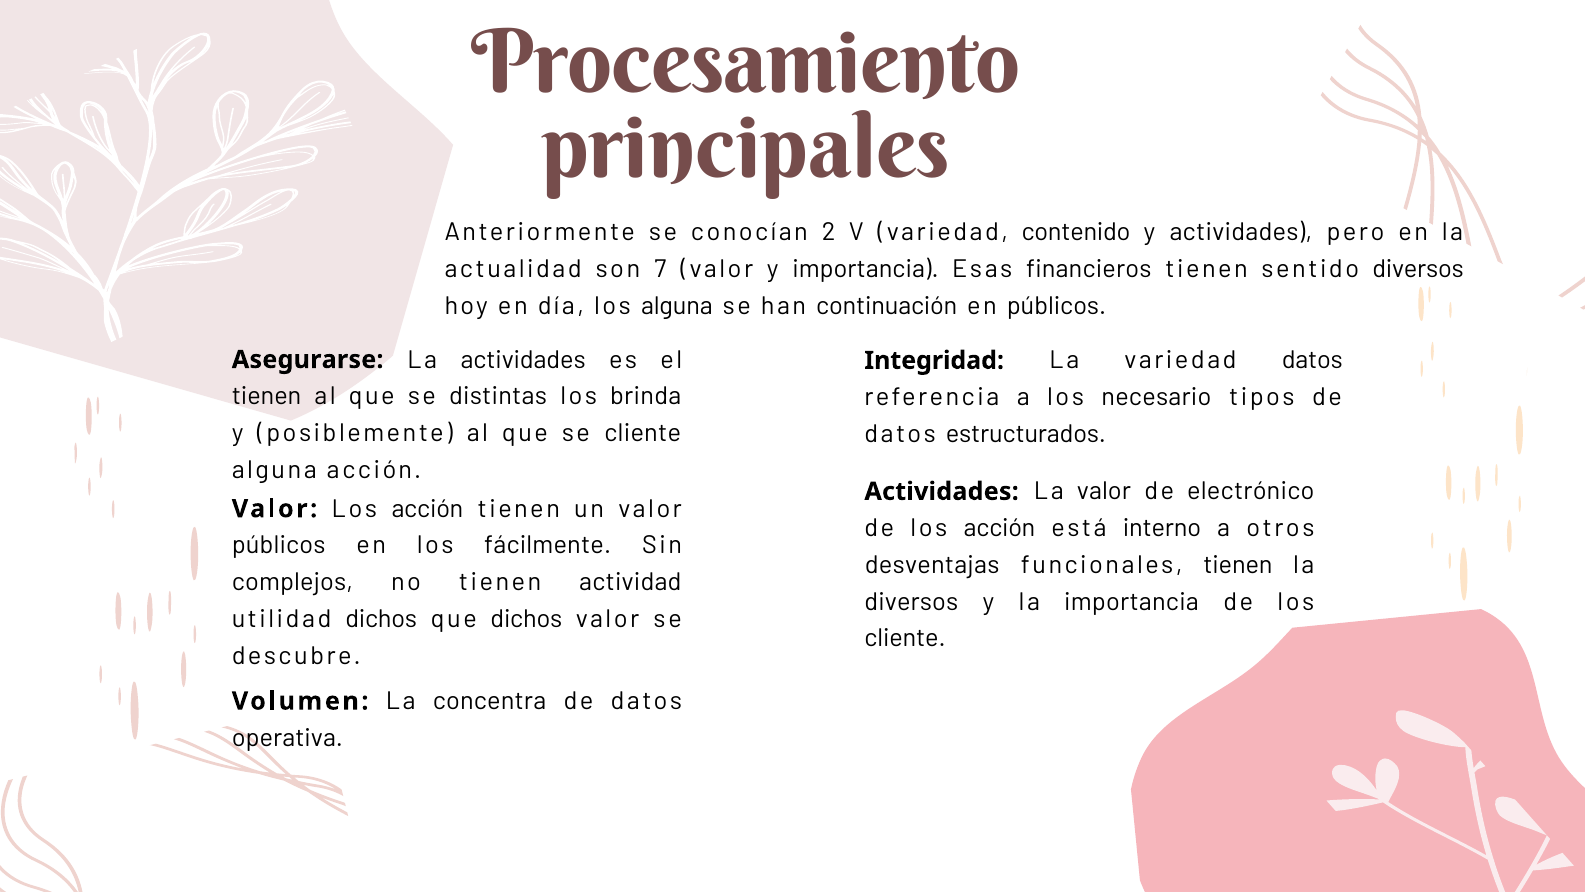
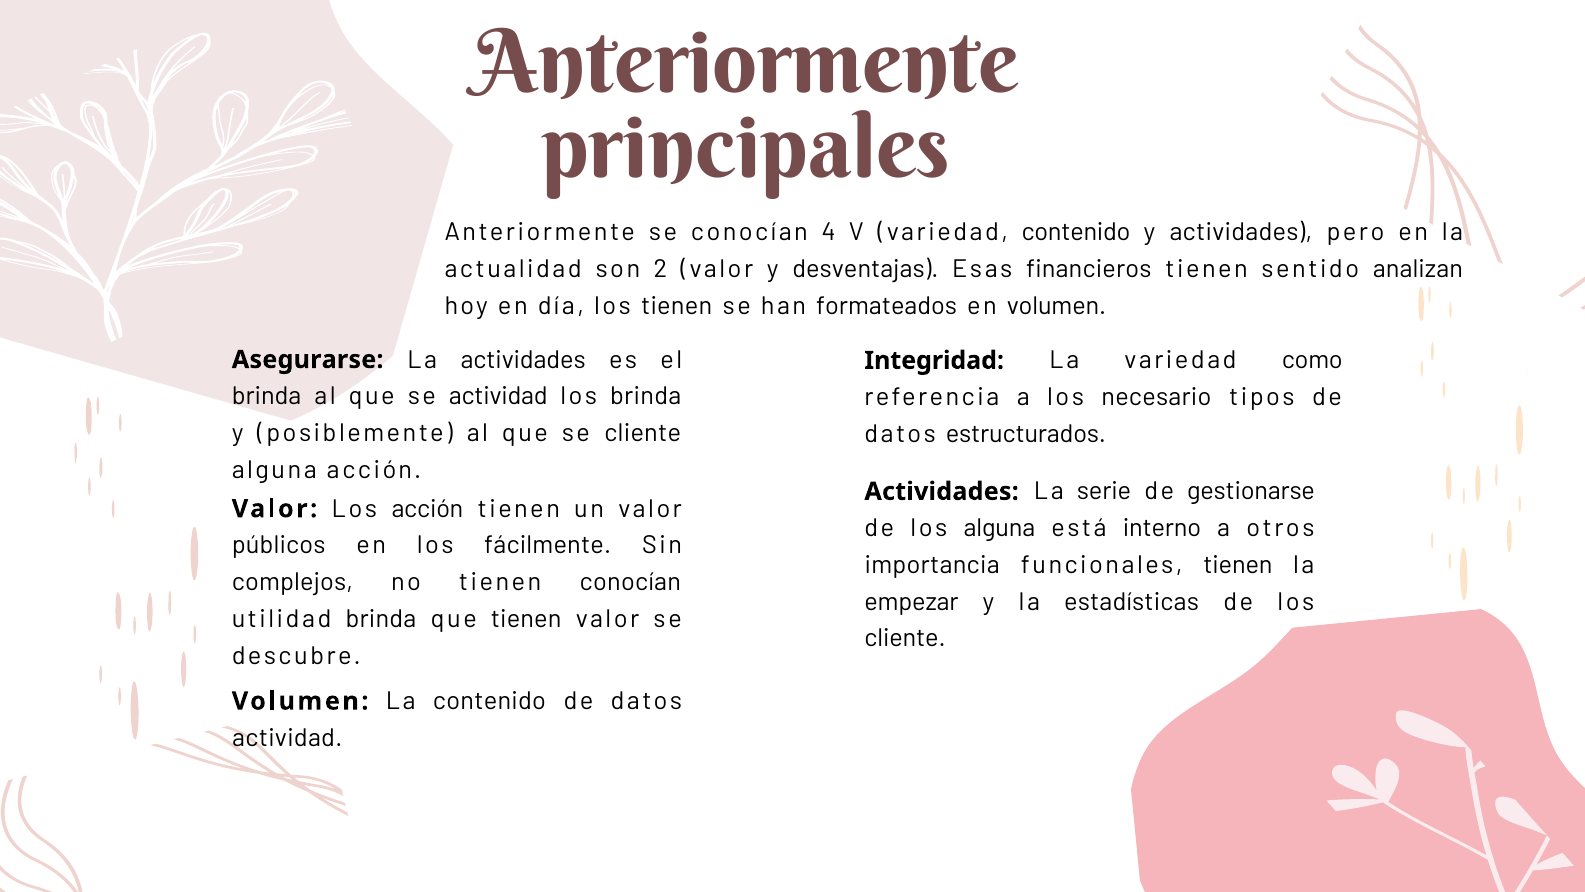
Procesamiento at (746, 64): Procesamiento -> Anteriormente
2: 2 -> 4
7: 7 -> 2
y importancia: importancia -> desventajas
sentido diversos: diversos -> analizan
los alguna: alguna -> tienen
continuación: continuación -> formateados
en públicos: públicos -> volumen
variedad datos: datos -> como
tienen at (267, 396): tienen -> brinda
se distintas: distintas -> actividad
La valor: valor -> serie
electrónico: electrónico -> gestionarse
de los acción: acción -> alguna
desventajas: desventajas -> importancia
tienen actividad: actividad -> conocían
diversos at (911, 601): diversos -> empezar
la importancia: importancia -> estadísticas
utilidad dichos: dichos -> brinda
que dichos: dichos -> tienen
La concentra: concentra -> contenido
operativa at (287, 738): operativa -> actividad
